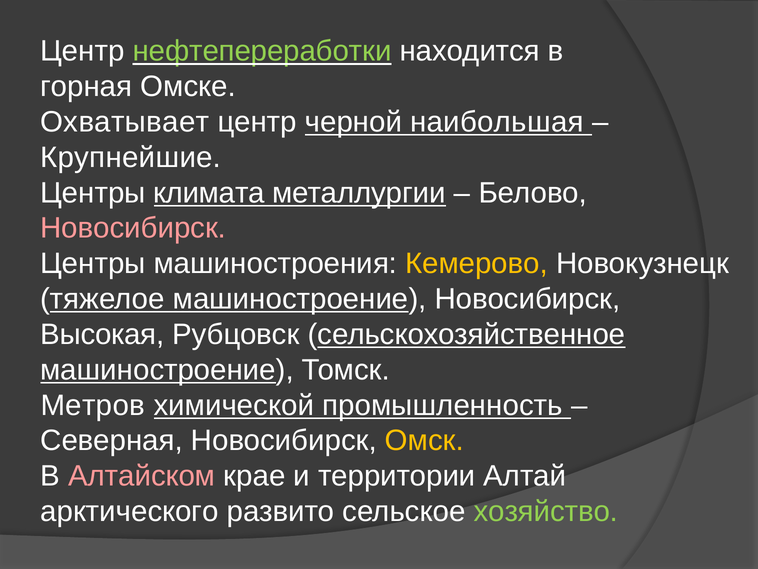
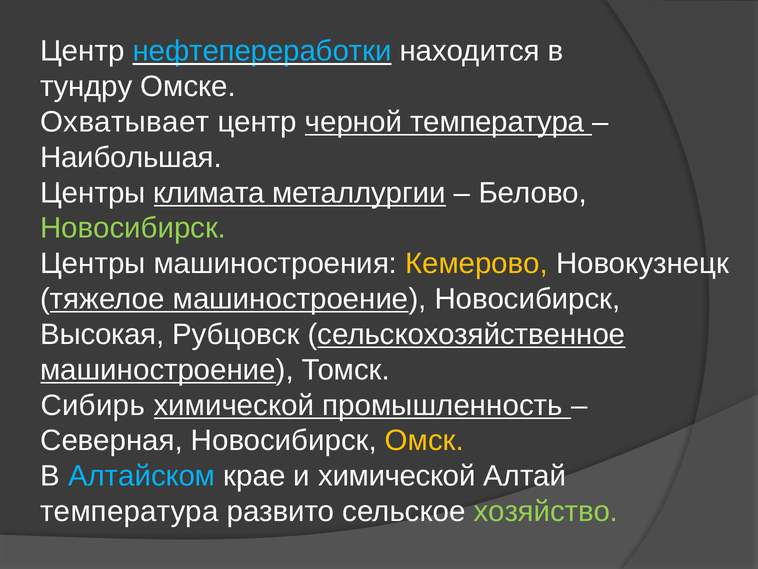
нефтепереработки colour: light green -> light blue
горная: горная -> тундру
черной наибольшая: наибольшая -> температура
Крупнейшие: Крупнейшие -> Наибольшая
Новосибирск at (133, 228) colour: pink -> light green
Метров: Метров -> Сибирь
Алтайском colour: pink -> light blue
и территории: территории -> химической
арктического at (129, 511): арктического -> температура
